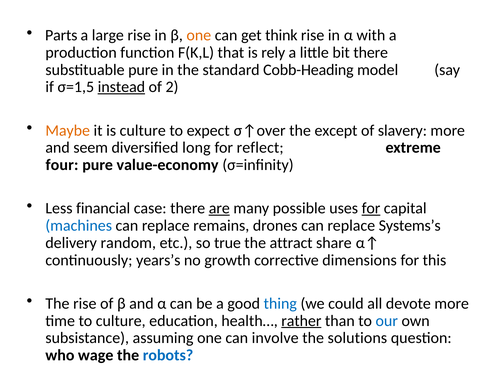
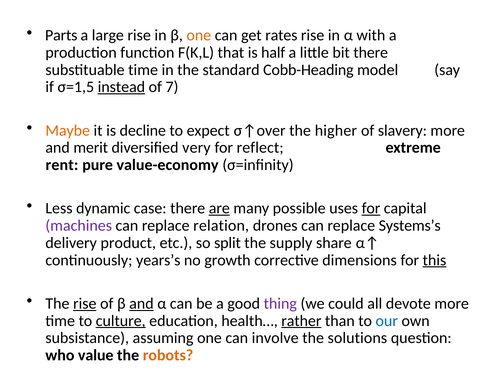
think: think -> rates
rely: rely -> half
substituable pure: pure -> time
2: 2 -> 7
is culture: culture -> decline
except: except -> higher
seem: seem -> merit
long: long -> very
four: four -> rent
financial: financial -> dynamic
machines colour: blue -> purple
remains: remains -> relation
random: random -> product
true: true -> split
attract: attract -> supply
this underline: none -> present
rise at (85, 303) underline: none -> present
and at (141, 303) underline: none -> present
thing colour: blue -> purple
culture at (121, 321) underline: none -> present
wage: wage -> value
robots colour: blue -> orange
